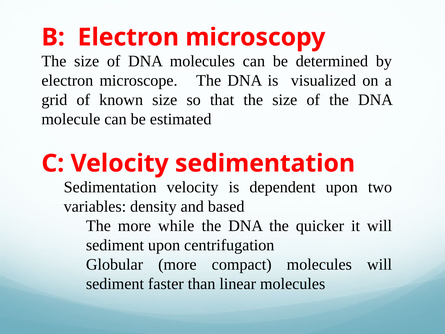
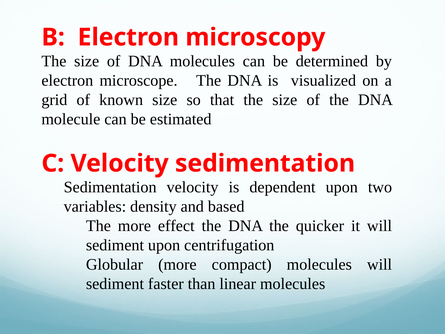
while: while -> effect
